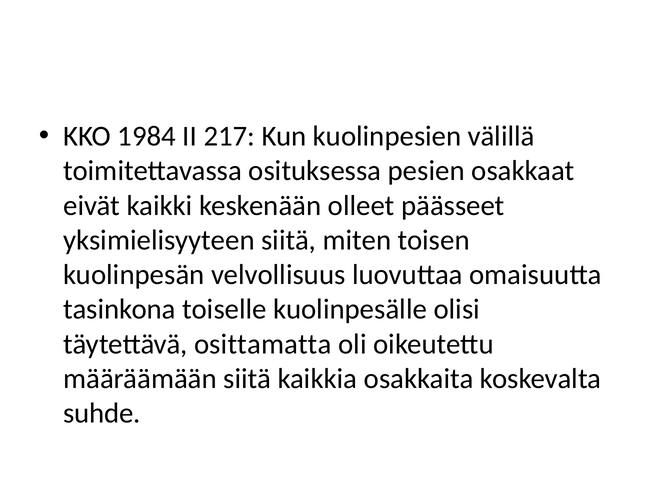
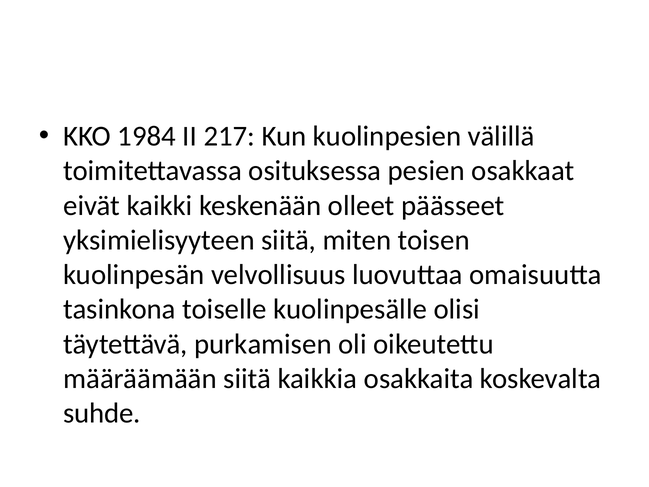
osittamatta: osittamatta -> purkamisen
